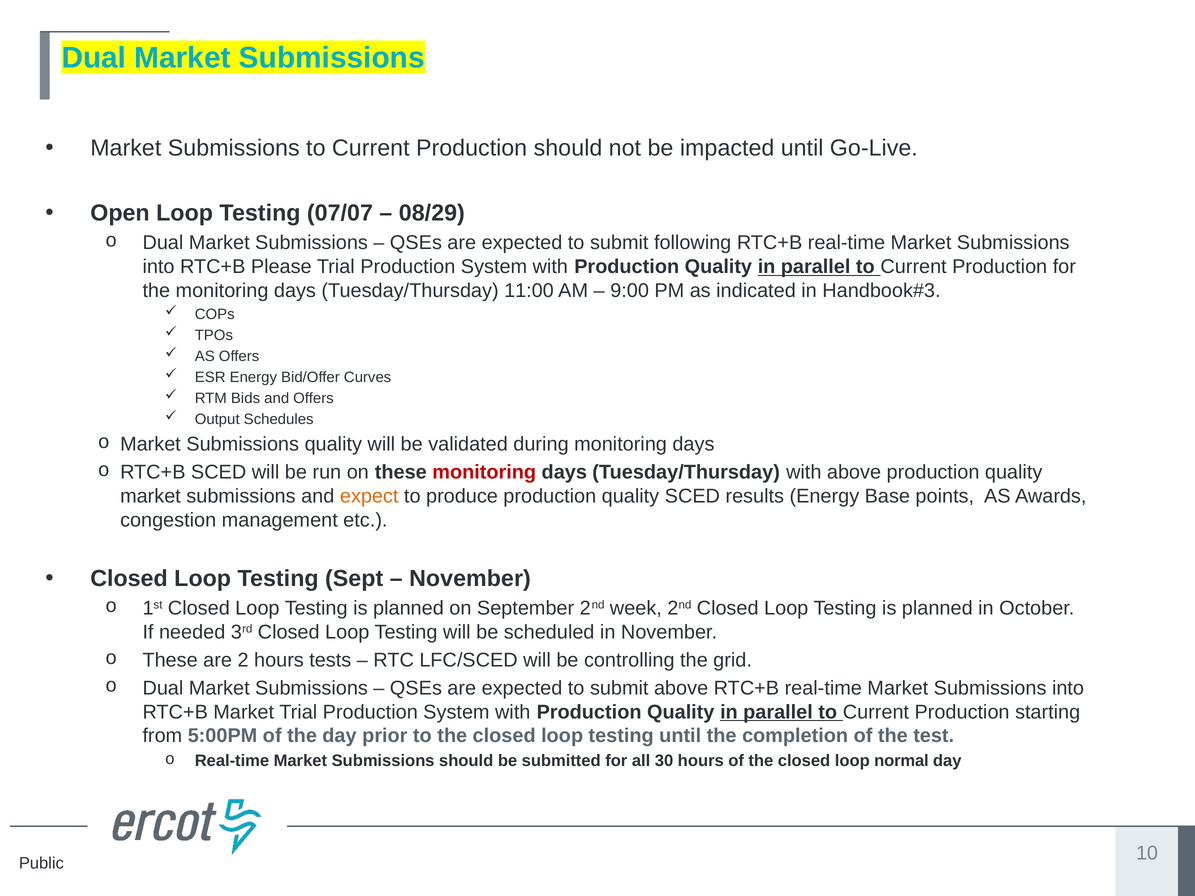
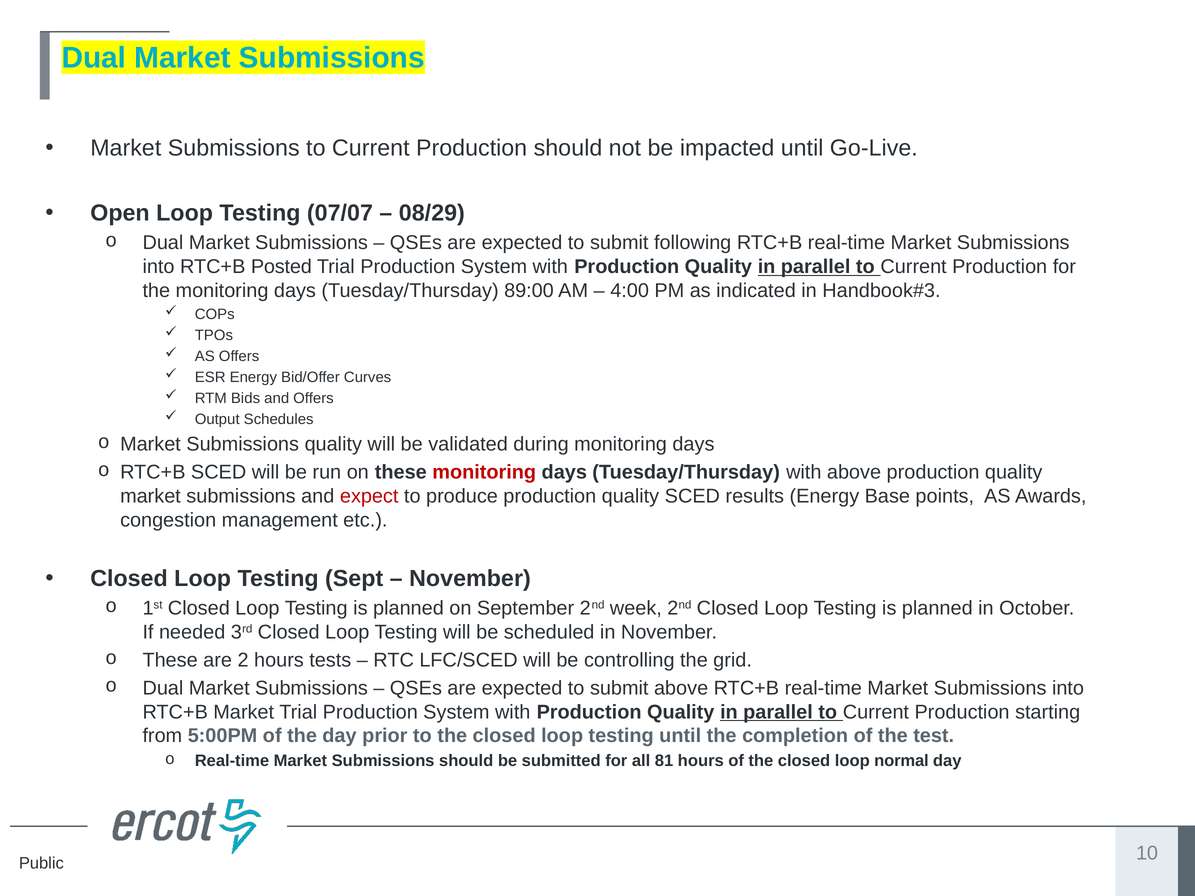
Please: Please -> Posted
11:00: 11:00 -> 89:00
9:00: 9:00 -> 4:00
expect colour: orange -> red
30: 30 -> 81
